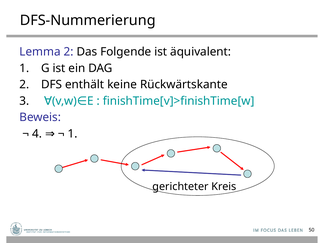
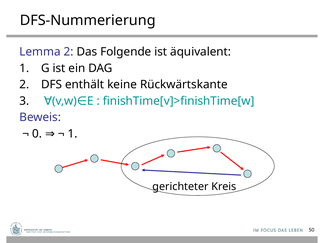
4: 4 -> 0
